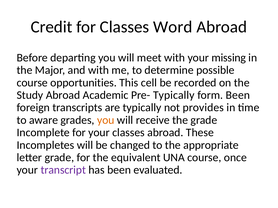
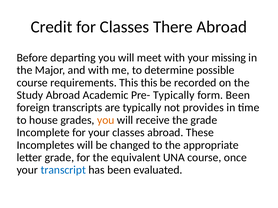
Word: Word -> There
opportunities: opportunities -> requirements
This cell: cell -> this
aware: aware -> house
transcript colour: purple -> blue
